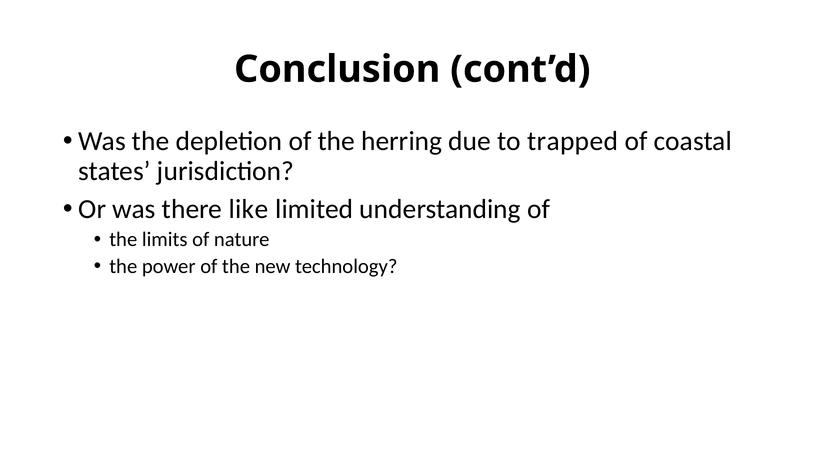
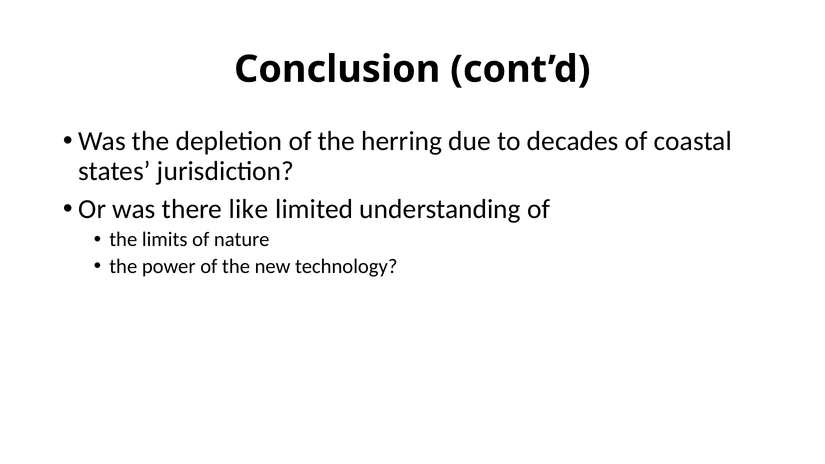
trapped: trapped -> decades
